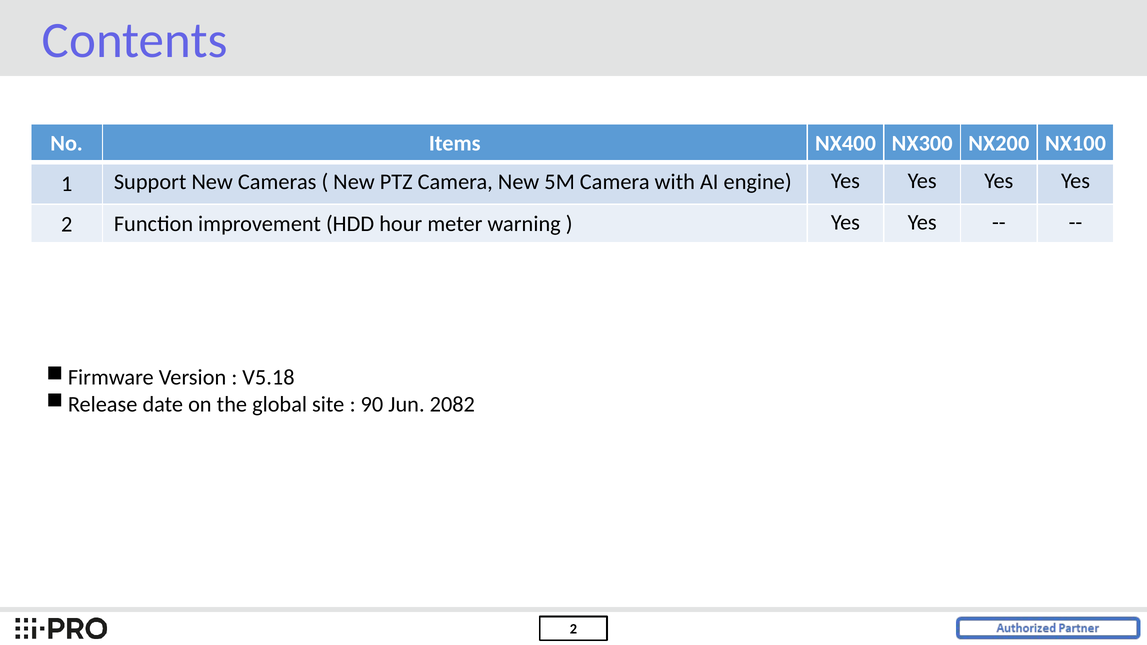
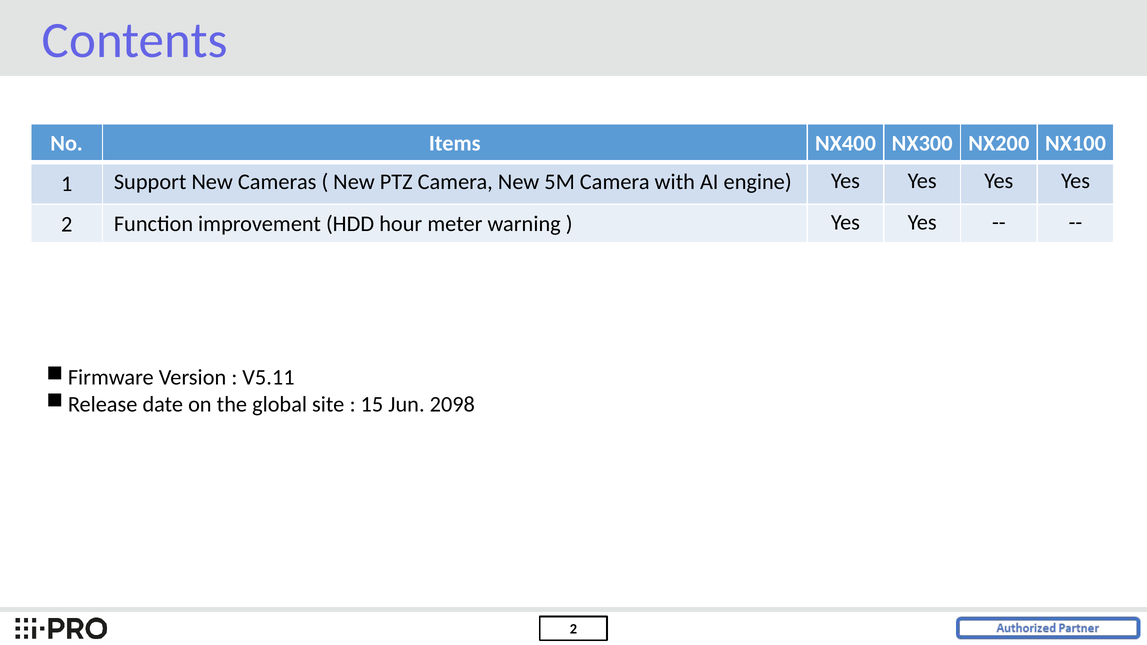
V5.18: V5.18 -> V5.11
90: 90 -> 15
2082: 2082 -> 2098
